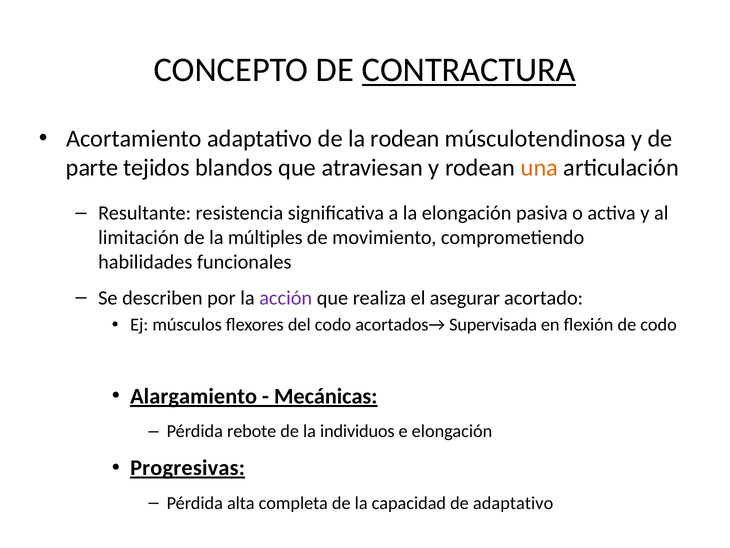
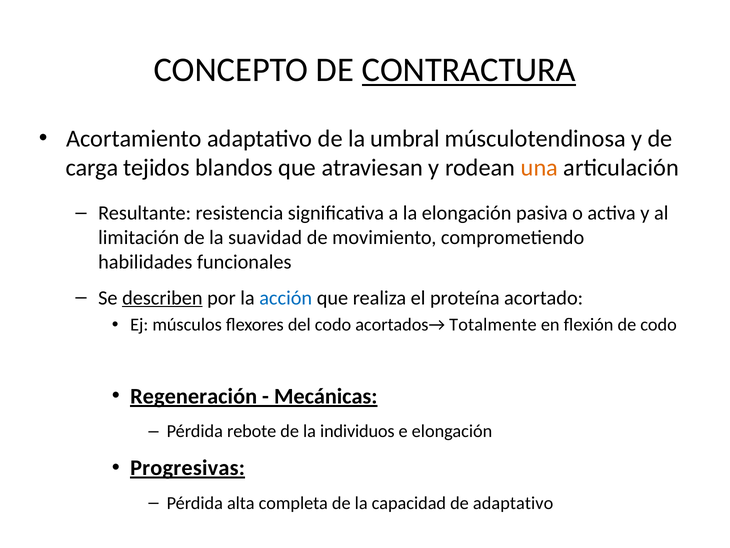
la rodean: rodean -> umbral
parte: parte -> carga
múltiples: múltiples -> suavidad
describen underline: none -> present
acción colour: purple -> blue
asegurar: asegurar -> proteína
Supervisada: Supervisada -> Totalmente
Alargamiento: Alargamiento -> Regeneración
